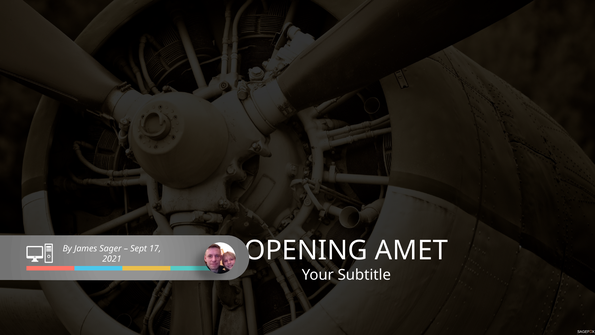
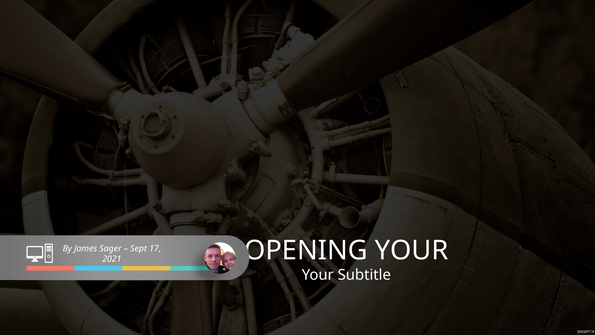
OPENING AMET: AMET -> YOUR
